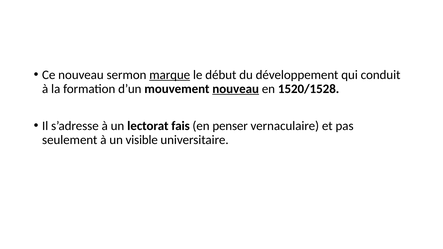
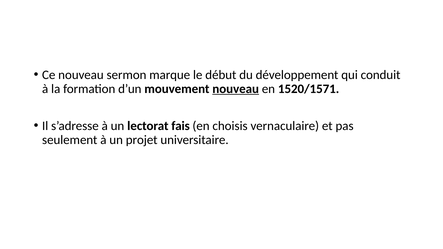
marque underline: present -> none
1520/1528: 1520/1528 -> 1520/1571
penser: penser -> choisis
visible: visible -> projet
